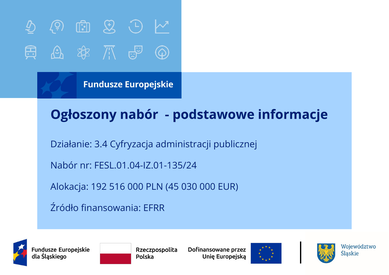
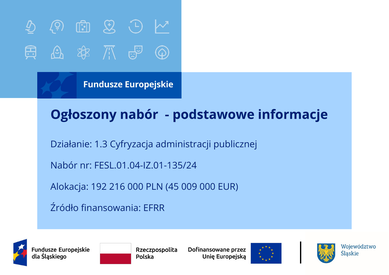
3.4: 3.4 -> 1.3
516: 516 -> 216
030: 030 -> 009
